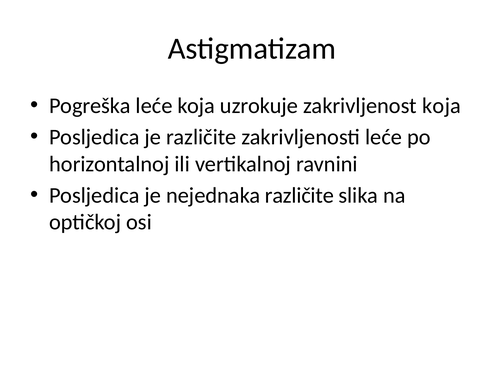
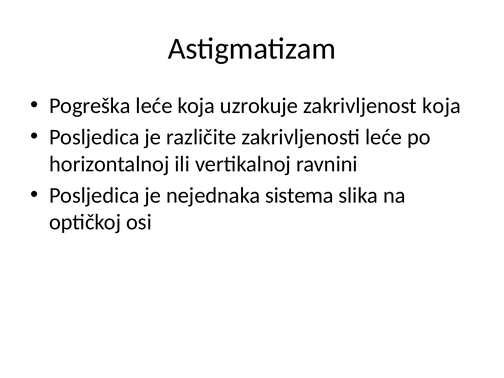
nejednaka različite: različite -> sistema
